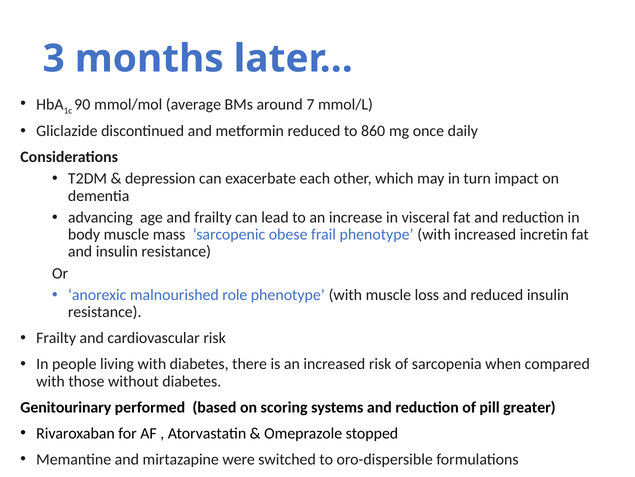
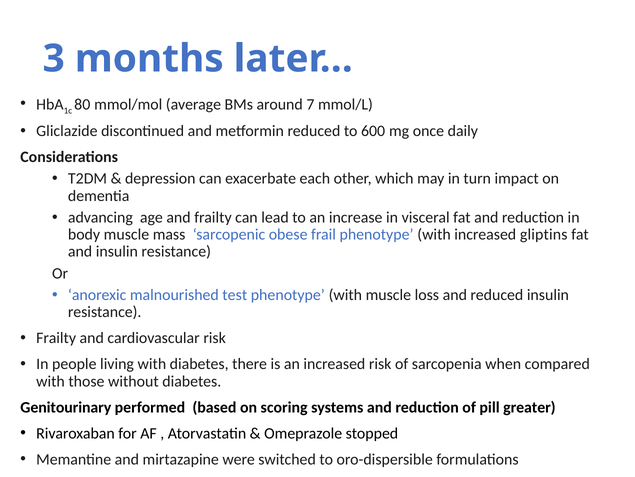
90: 90 -> 80
860: 860 -> 600
incretin: incretin -> gliptins
role: role -> test
